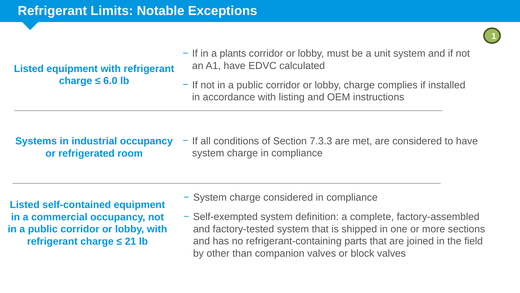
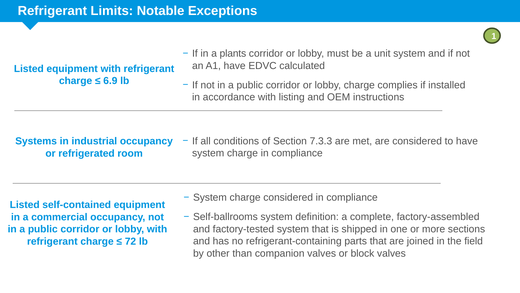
6.0: 6.0 -> 6.9
Self-exempted: Self-exempted -> Self-ballrooms
21: 21 -> 72
